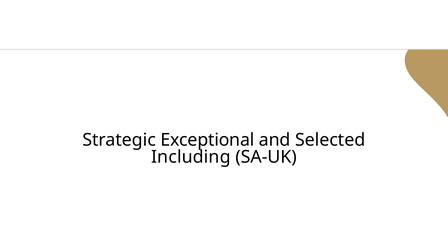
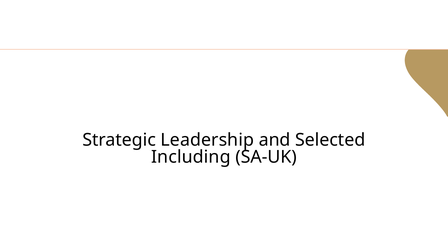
Exceptional: Exceptional -> Leadership
